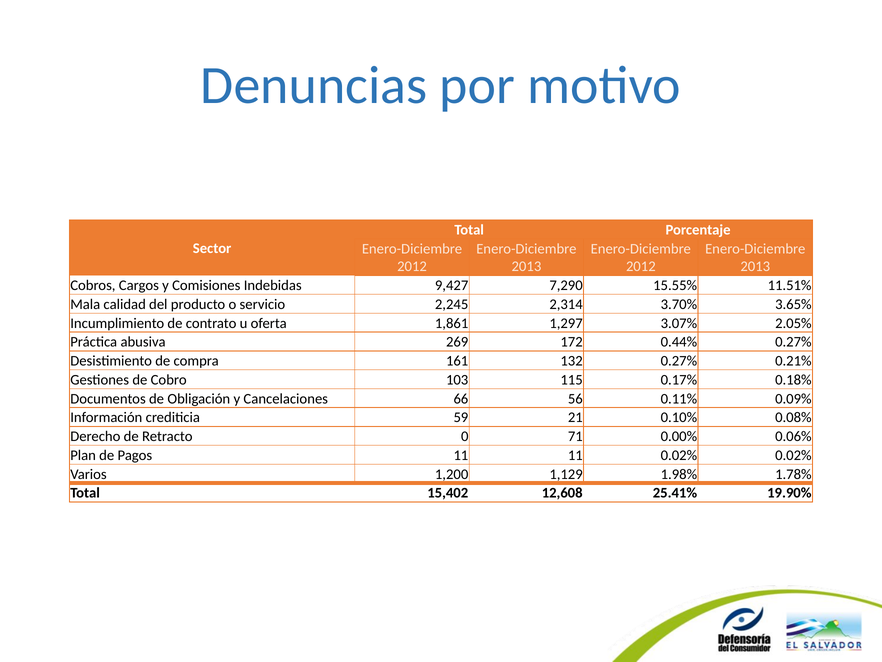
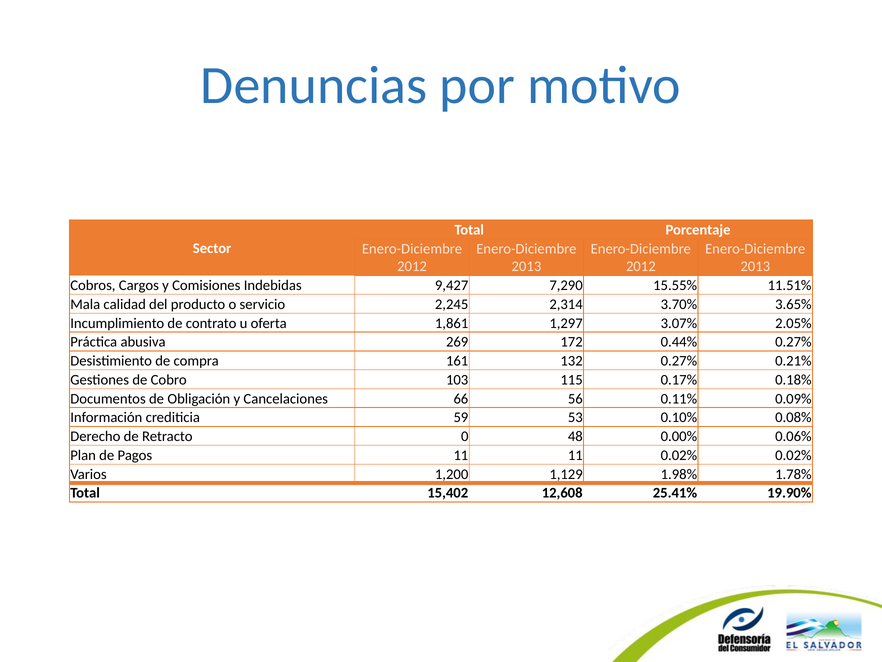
21: 21 -> 53
71: 71 -> 48
